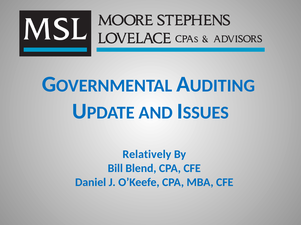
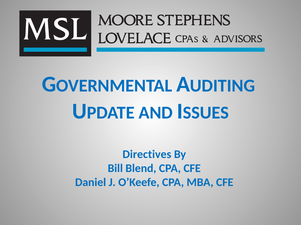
Relatively: Relatively -> Directives
